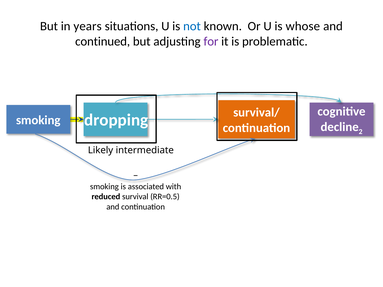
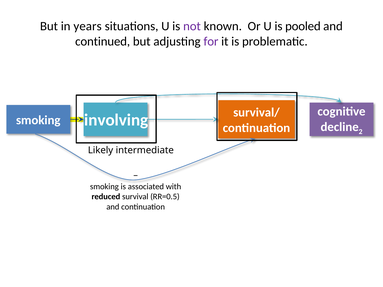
not colour: blue -> purple
whose: whose -> pooled
dropping: dropping -> involving
